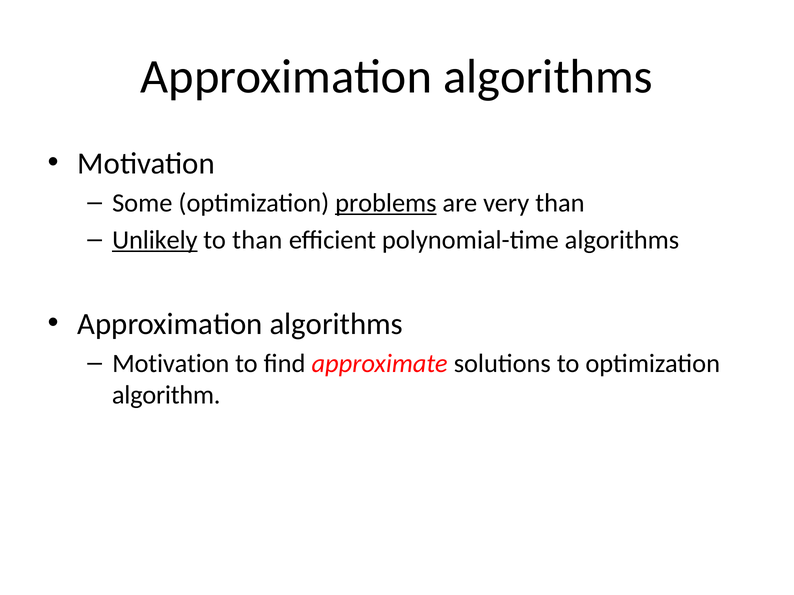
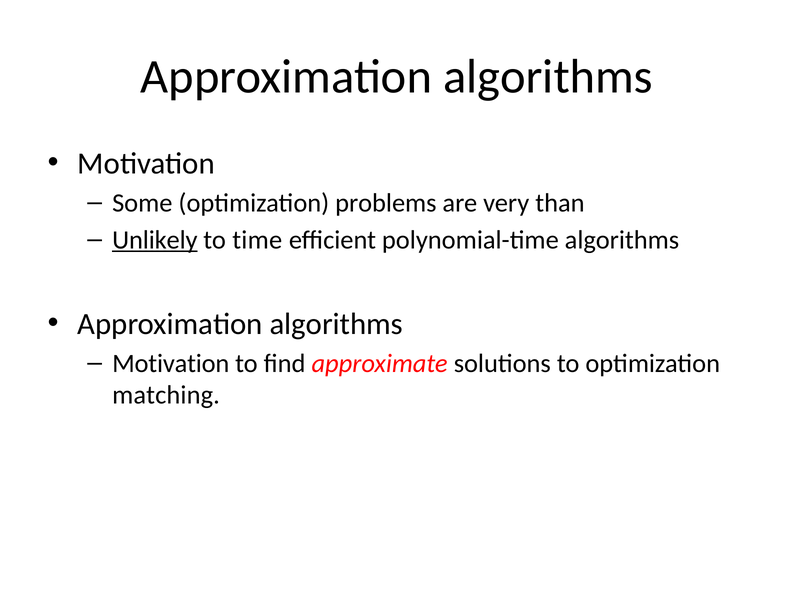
problems underline: present -> none
to than: than -> time
algorithm: algorithm -> matching
